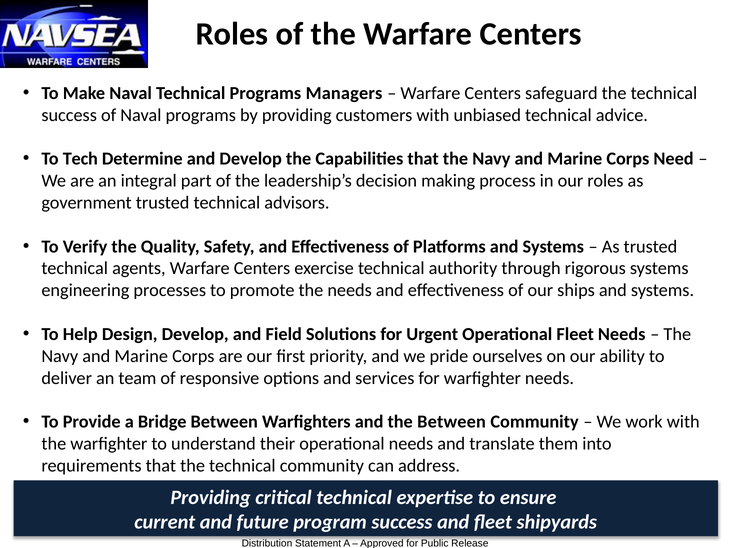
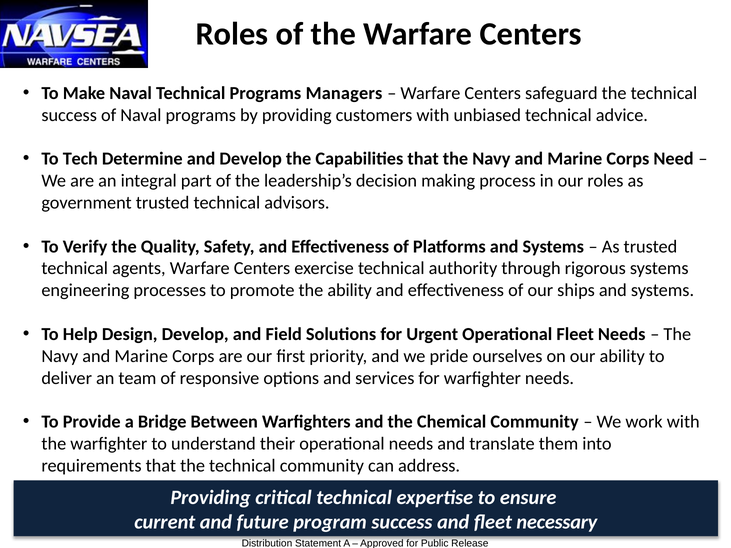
the needs: needs -> ability
the Between: Between -> Chemical
shipyards: shipyards -> necessary
